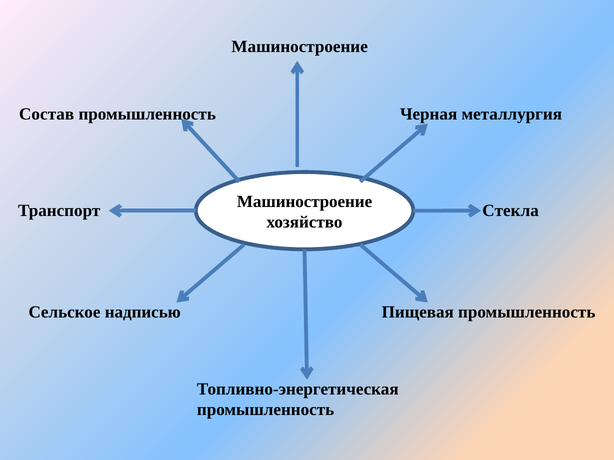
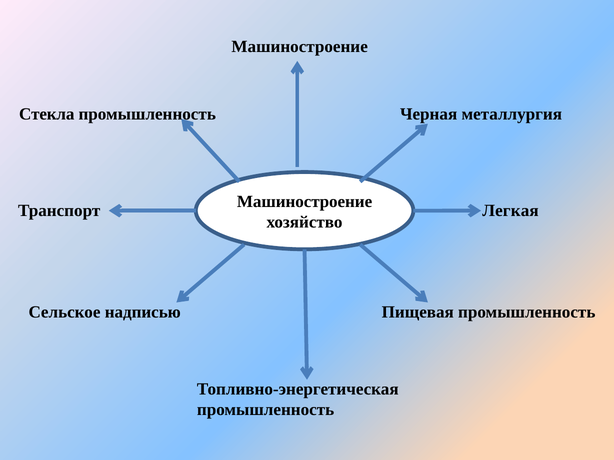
Состав: Состав -> Стекла
Стекла: Стекла -> Легкая
